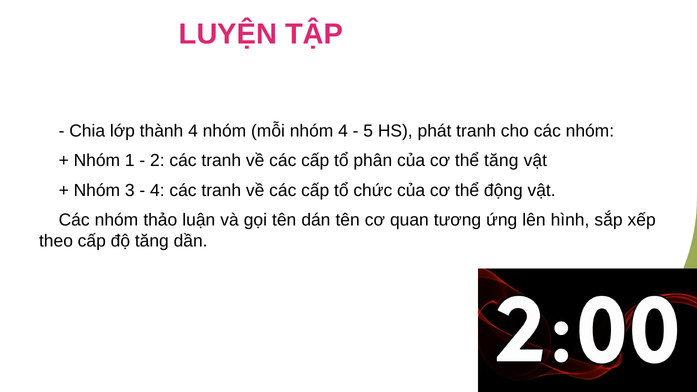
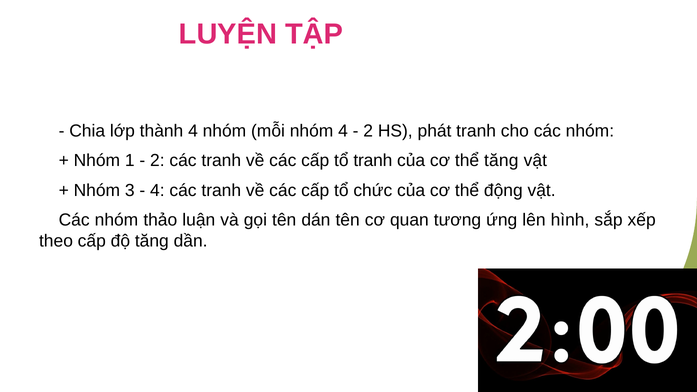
5 at (368, 131): 5 -> 2
tổ phân: phân -> tranh
